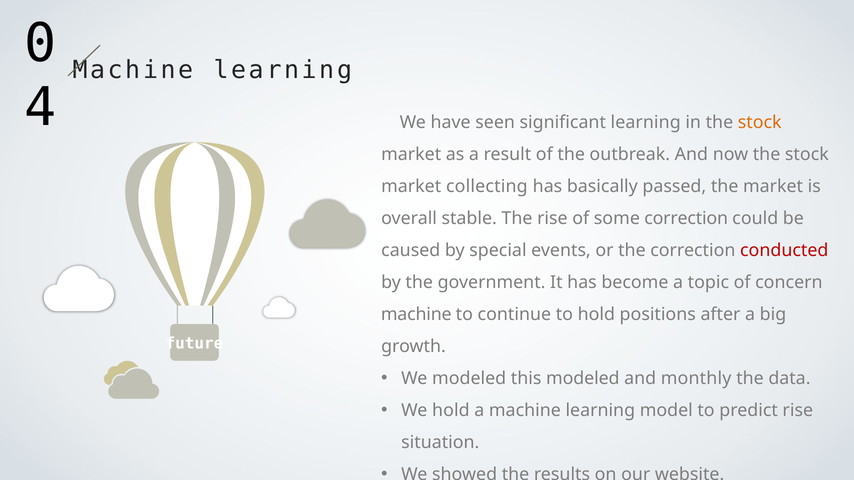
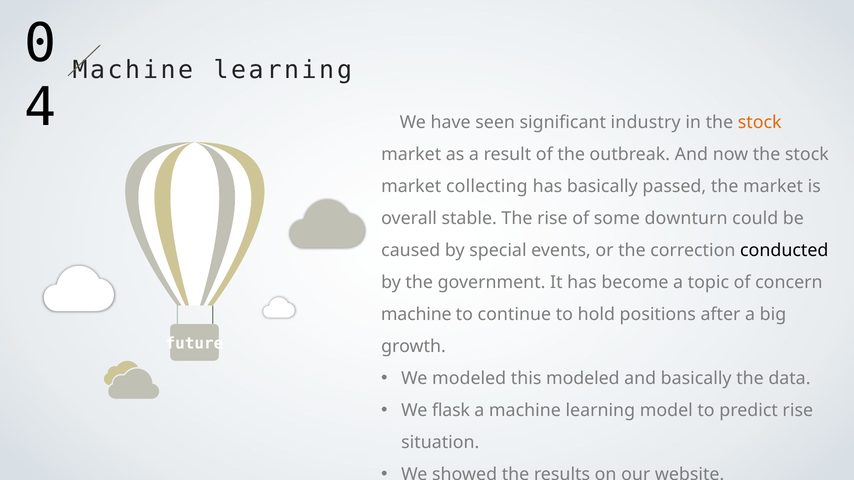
significant learning: learning -> industry
some correction: correction -> downturn
conducted colour: red -> black
and monthly: monthly -> basically
We hold: hold -> flask
